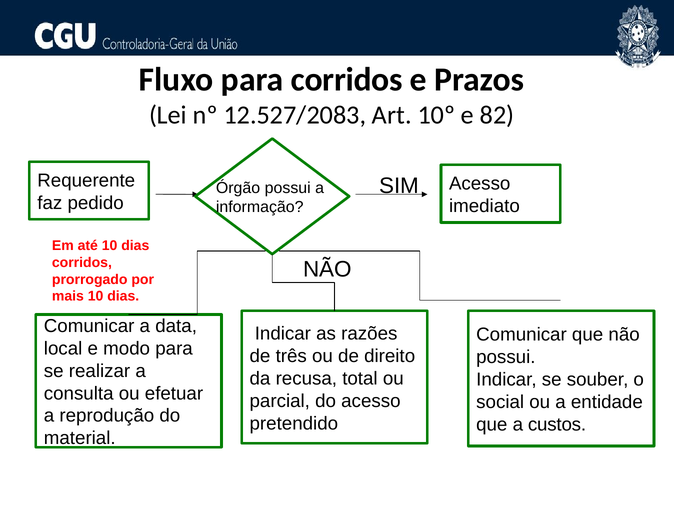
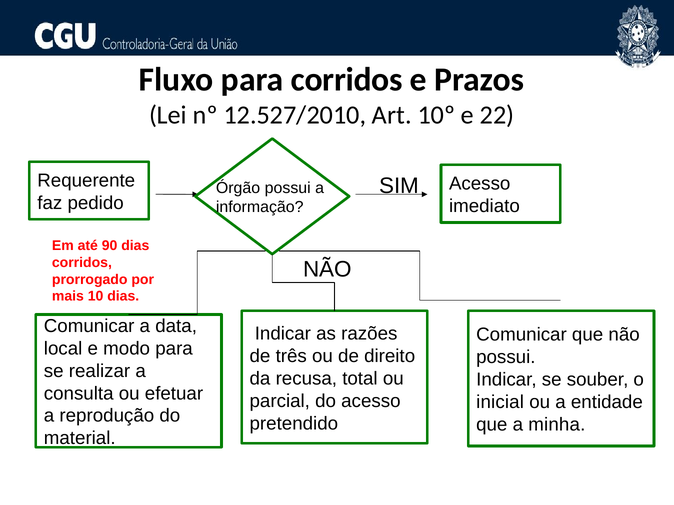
12.527/2083: 12.527/2083 -> 12.527/2010
82: 82 -> 22
até 10: 10 -> 90
social: social -> inicial
custos: custos -> minha
